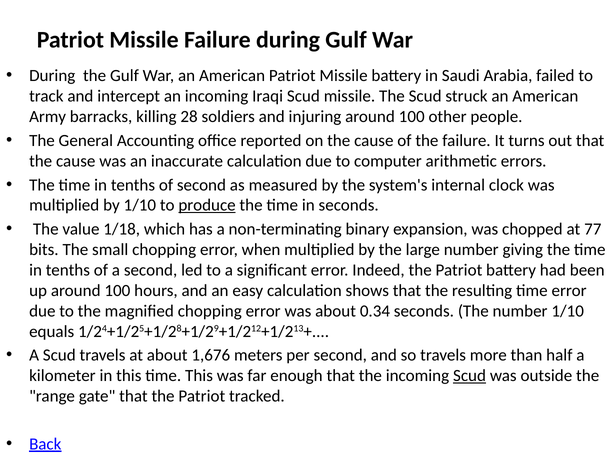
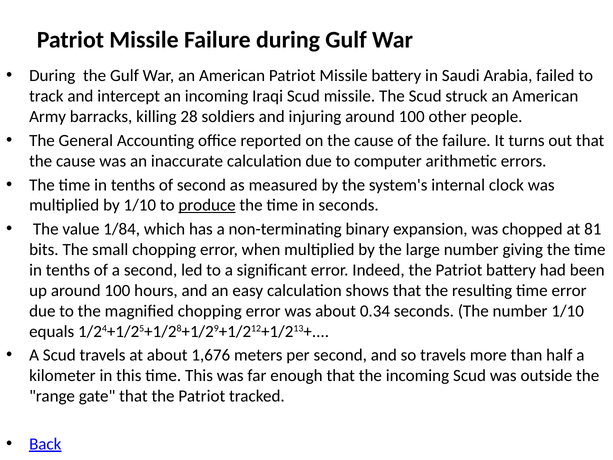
1/18: 1/18 -> 1/84
77: 77 -> 81
Scud at (470, 376) underline: present -> none
